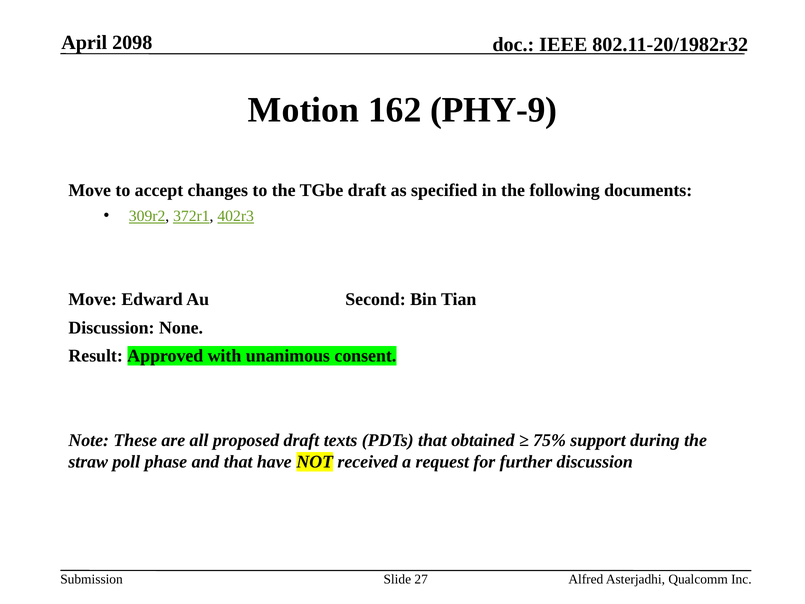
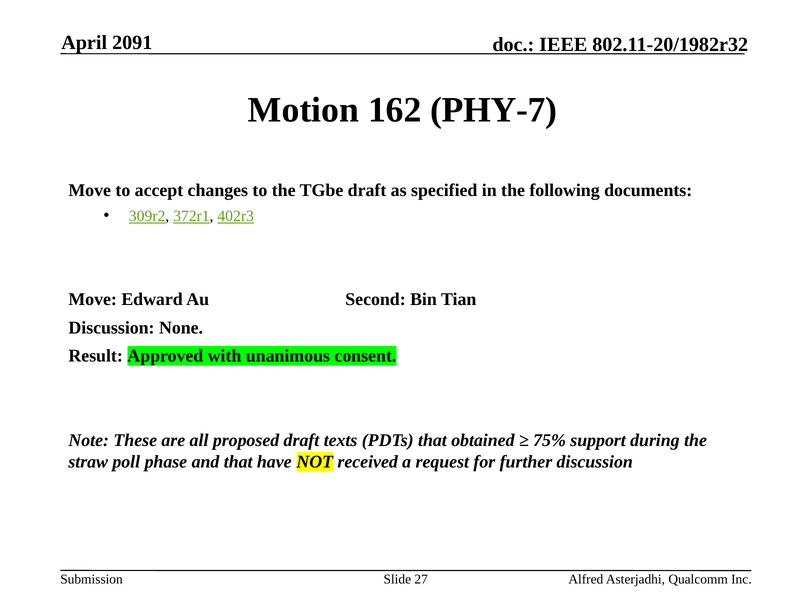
2098: 2098 -> 2091
PHY-9: PHY-9 -> PHY-7
